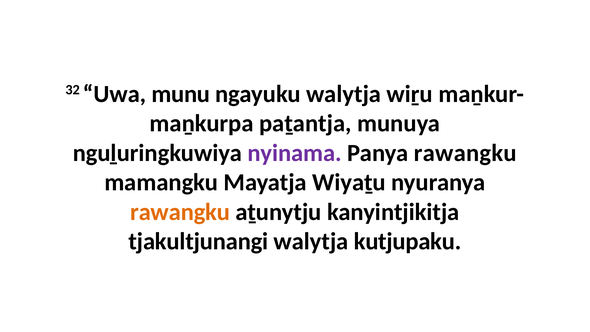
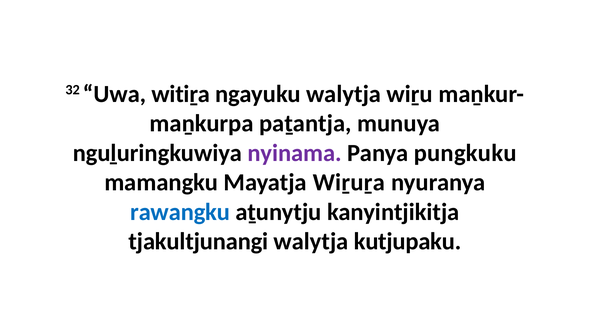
munu: munu -> witiṟa
Panya rawangku: rawangku -> pungkuku
Wiyaṯu: Wiyaṯu -> Wiṟuṟa
rawangku at (180, 212) colour: orange -> blue
